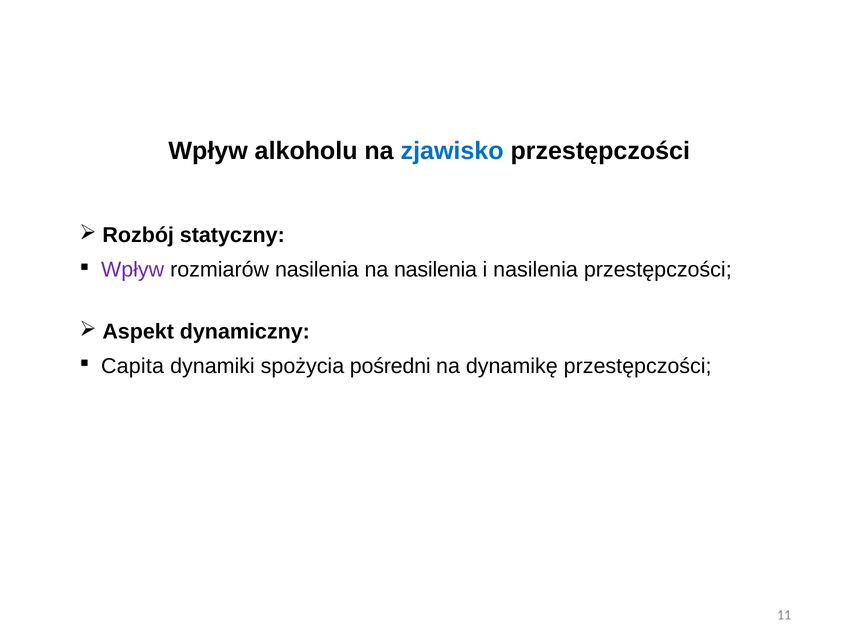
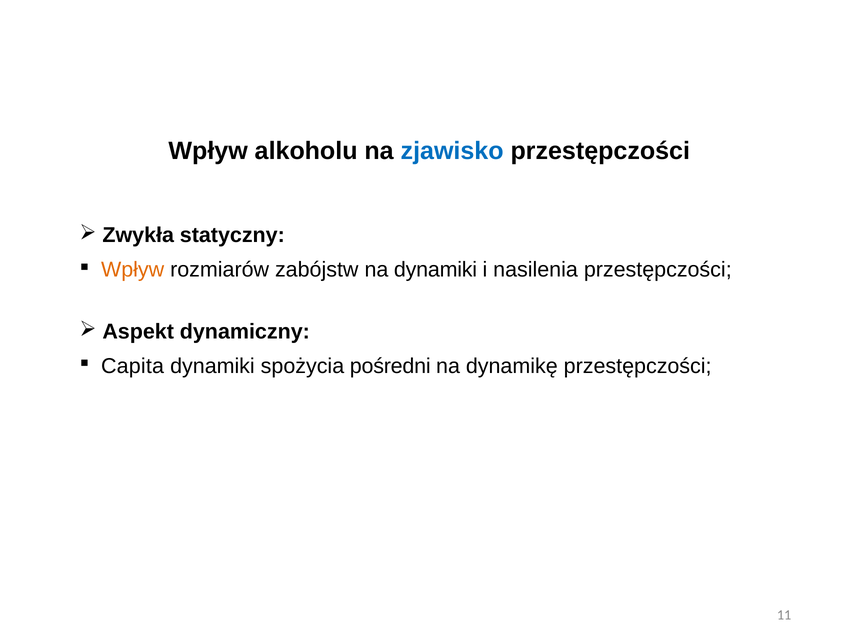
Rozbój: Rozbój -> Zwykła
Wpływ at (133, 270) colour: purple -> orange
rozmiarów nasilenia: nasilenia -> zabójstw
na nasilenia: nasilenia -> dynamiki
